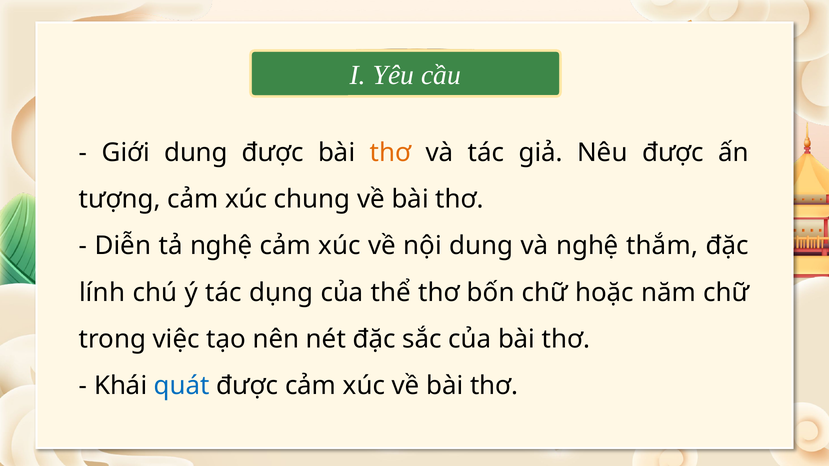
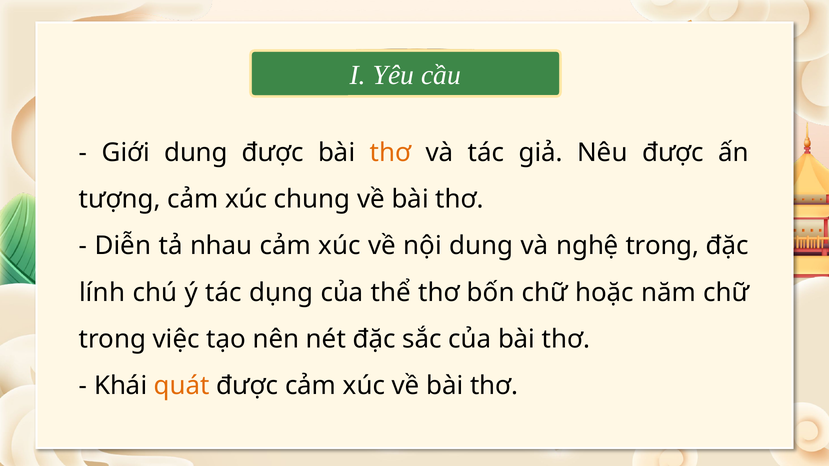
tả nghệ: nghệ -> nhau
nghệ thắm: thắm -> trong
quát colour: blue -> orange
